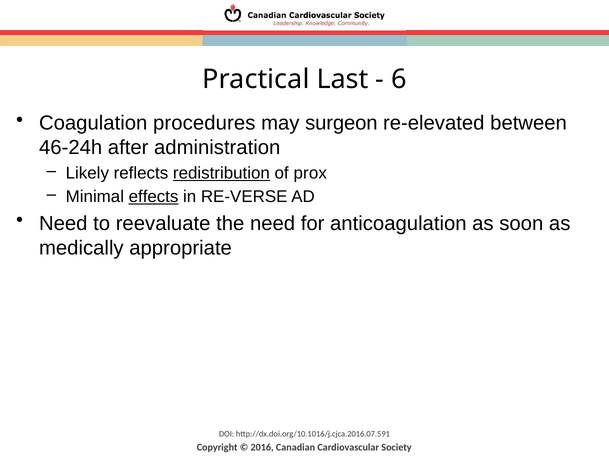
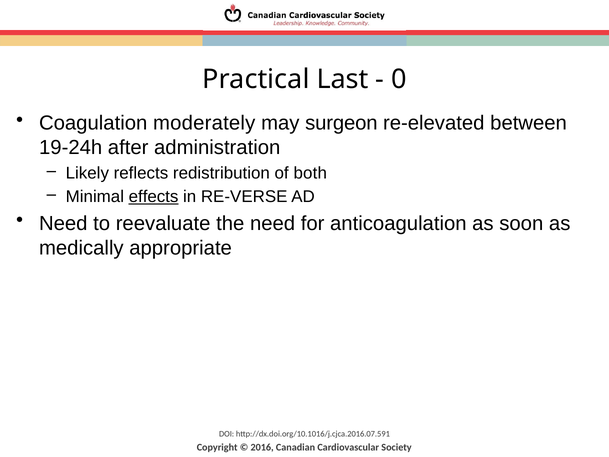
6: 6 -> 0
procedures: procedures -> moderately
46-24h: 46-24h -> 19-24h
redistribution underline: present -> none
prox: prox -> both
